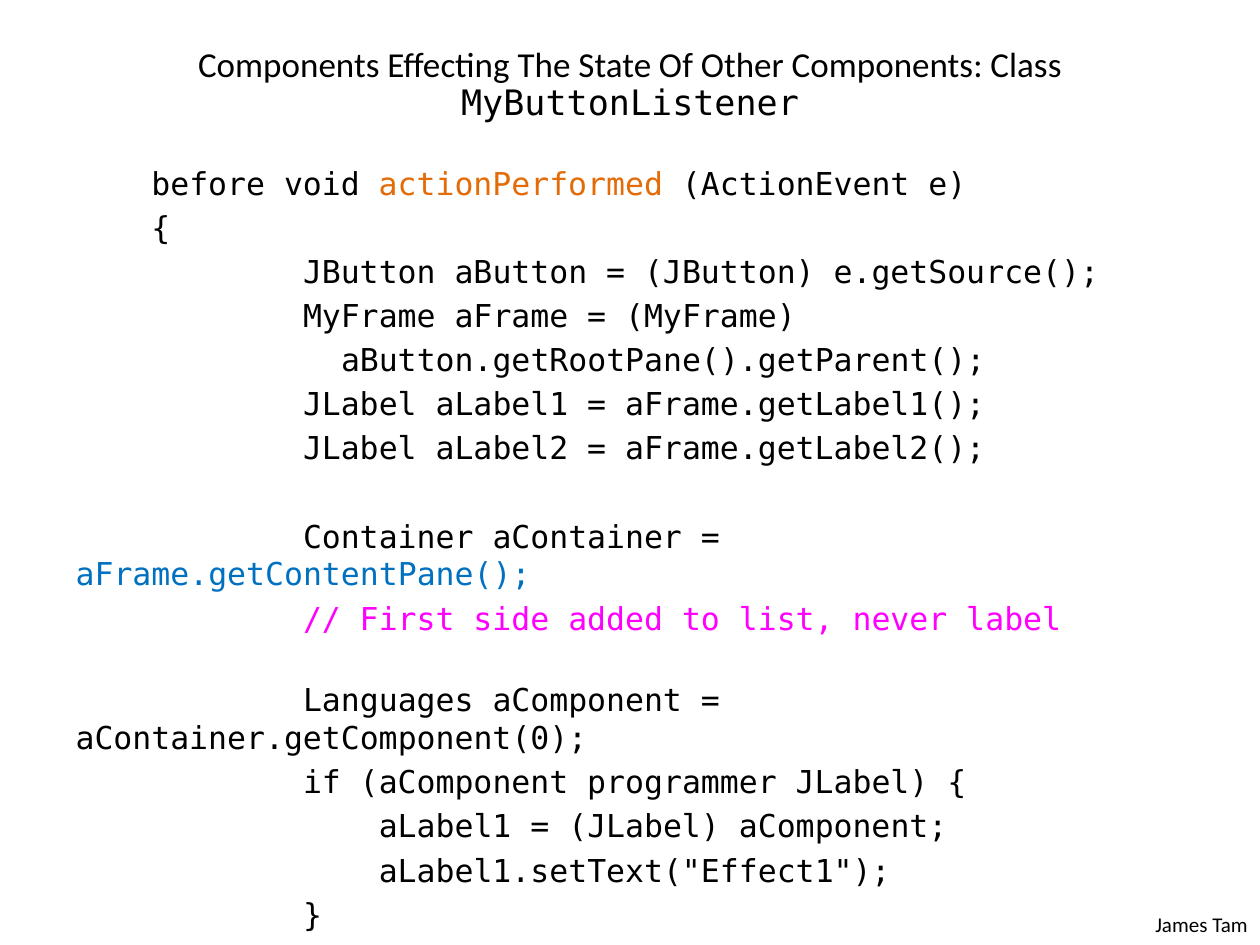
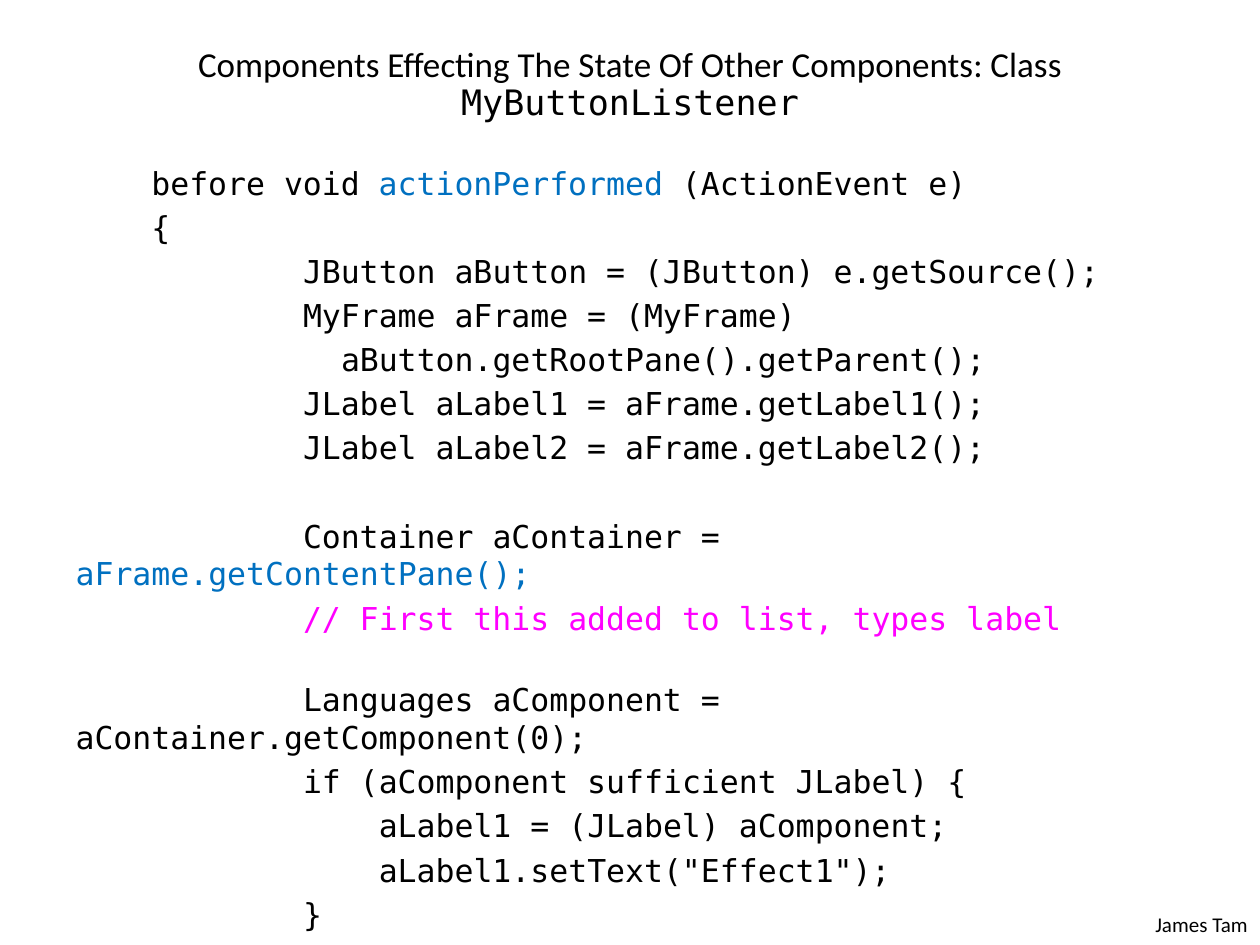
actionPerformed colour: orange -> blue
side: side -> this
never: never -> types
programmer: programmer -> sufficient
